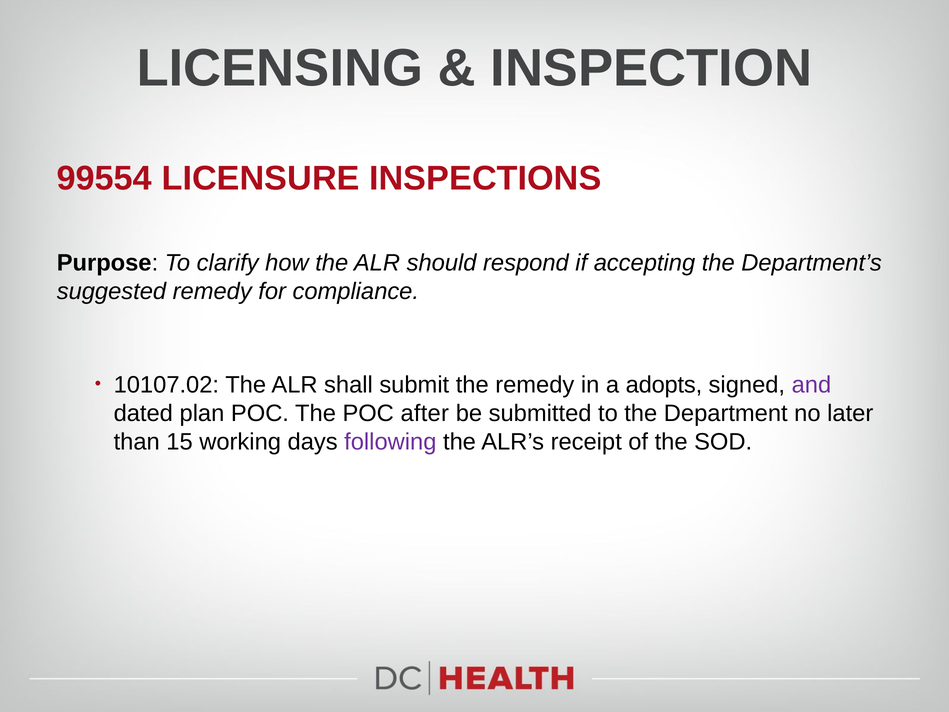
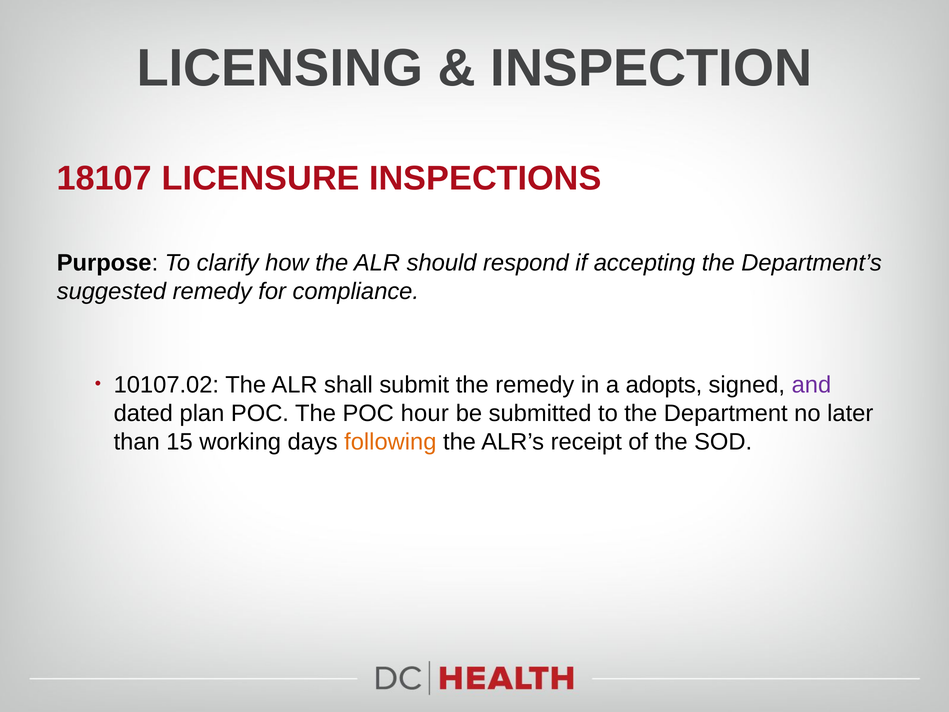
99554: 99554 -> 18107
after: after -> hour
following colour: purple -> orange
